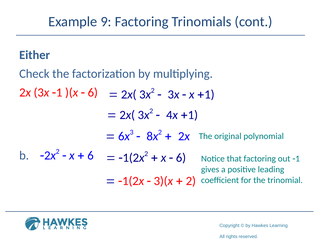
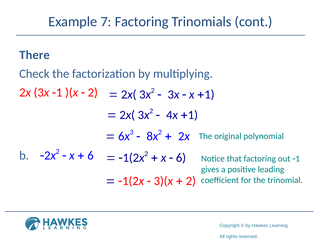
9: 9 -> 7
Either: Either -> There
6 at (93, 92): 6 -> 2
